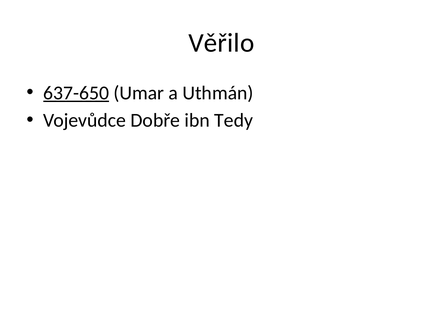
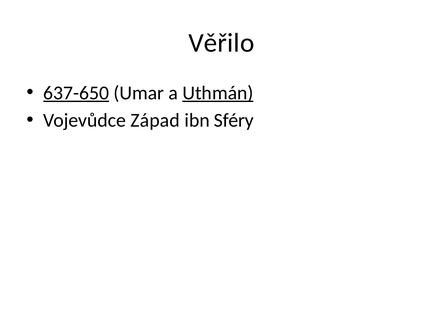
Uthmán underline: none -> present
Dobře: Dobře -> Západ
Tedy: Tedy -> Sféry
